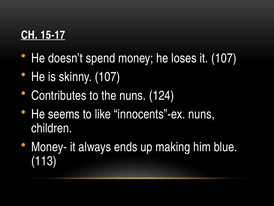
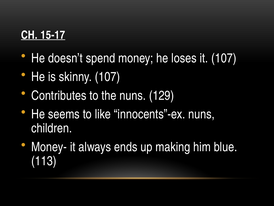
124: 124 -> 129
